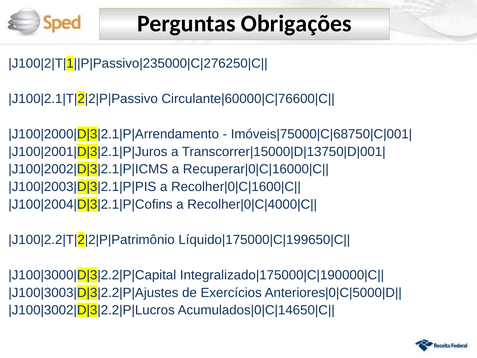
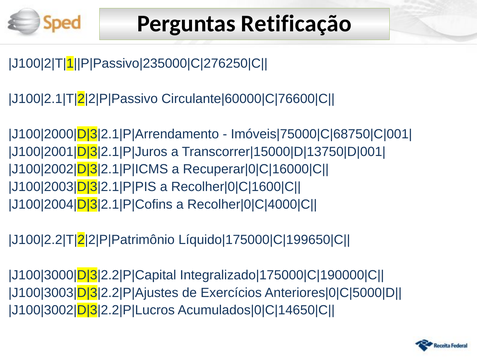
Obrigações: Obrigações -> Retificação
